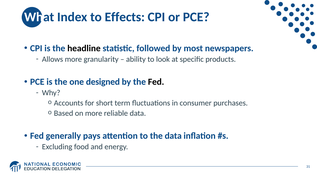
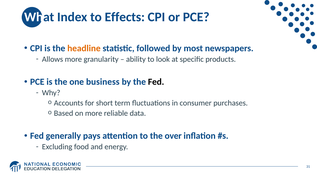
headline colour: black -> orange
designed: designed -> business
the data: data -> over
